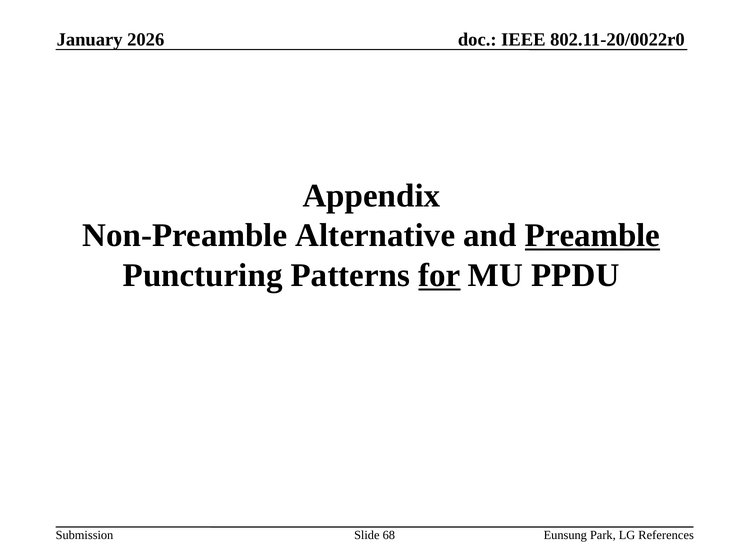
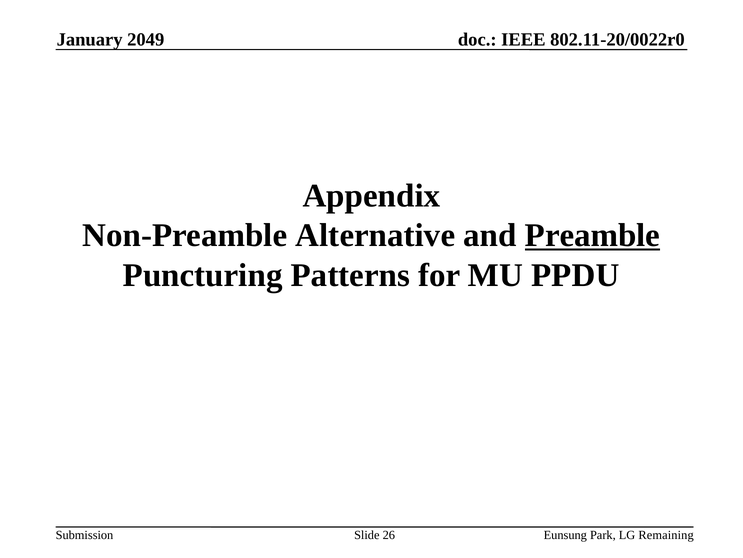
2026: 2026 -> 2049
for underline: present -> none
68: 68 -> 26
References: References -> Remaining
